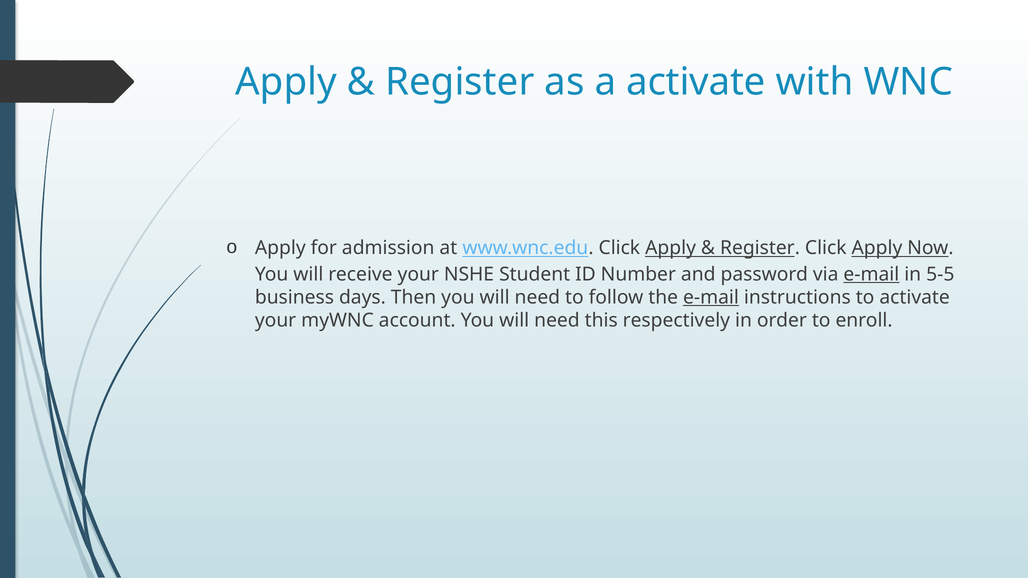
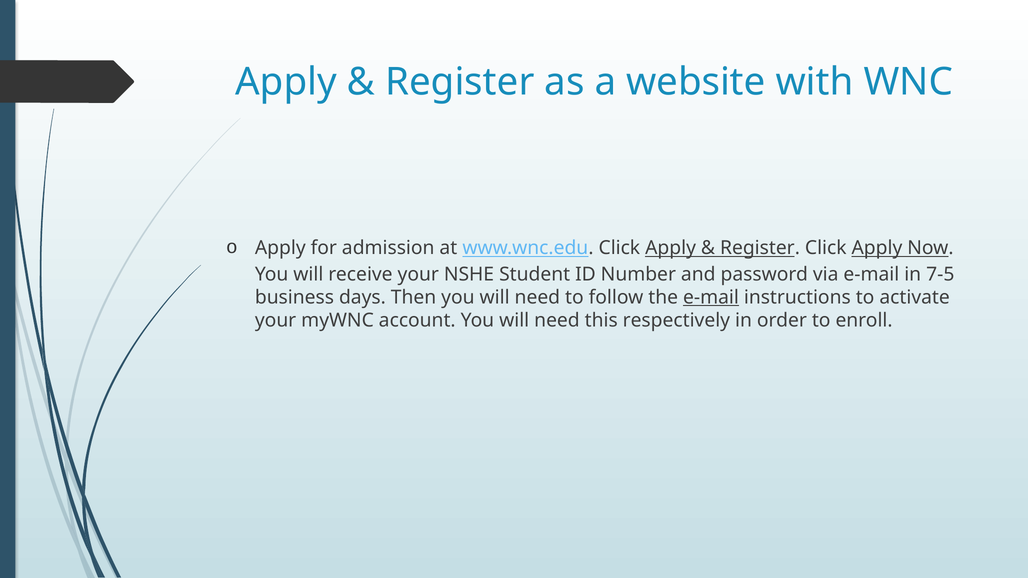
a activate: activate -> website
e-mail at (871, 274) underline: present -> none
5-5: 5-5 -> 7-5
